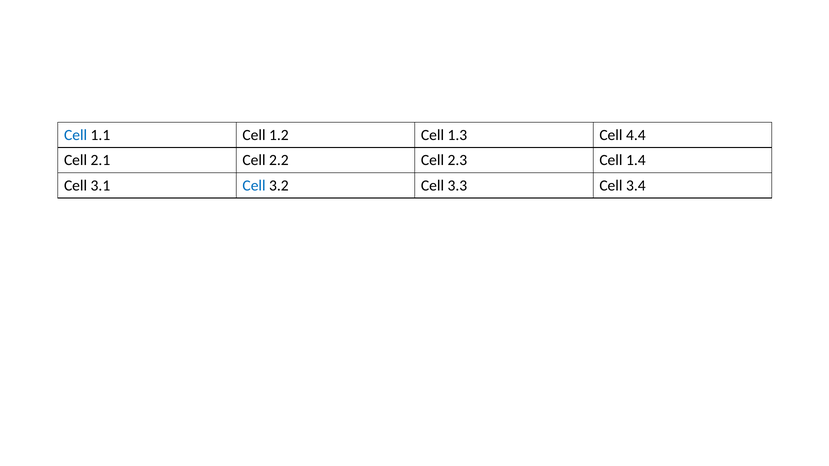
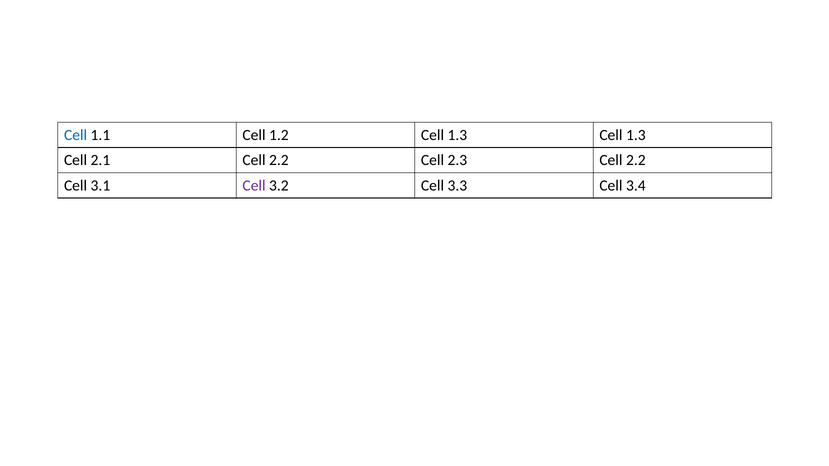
1.3 Cell 4.4: 4.4 -> 1.3
2.3 Cell 1.4: 1.4 -> 2.2
Cell at (254, 186) colour: blue -> purple
